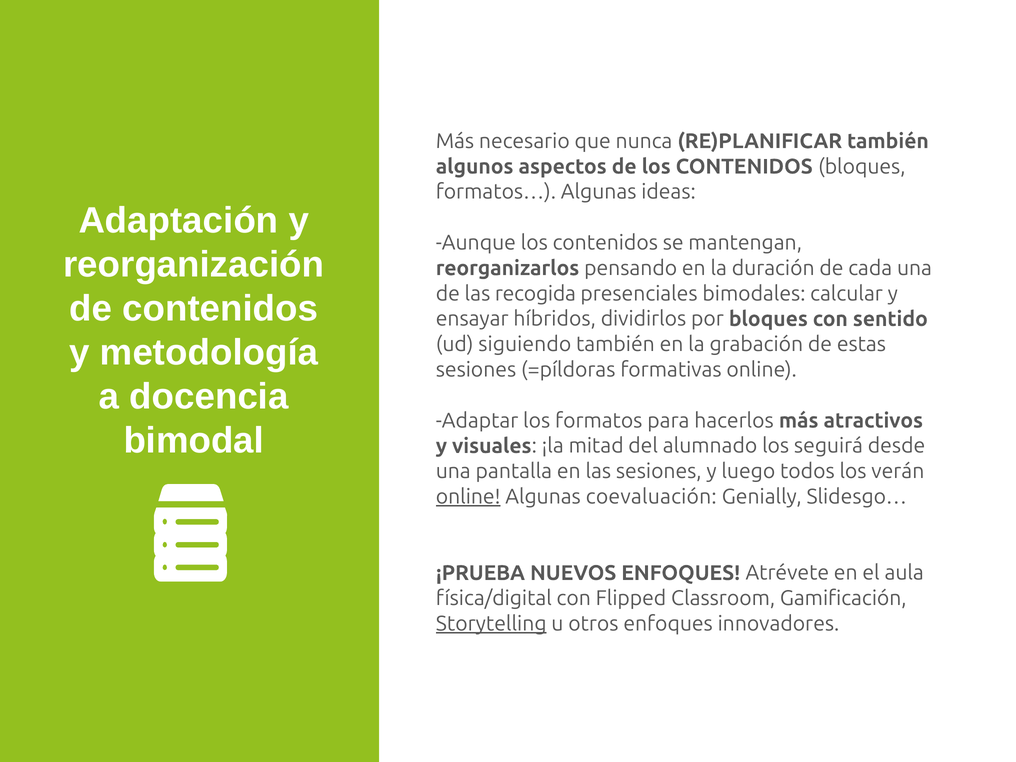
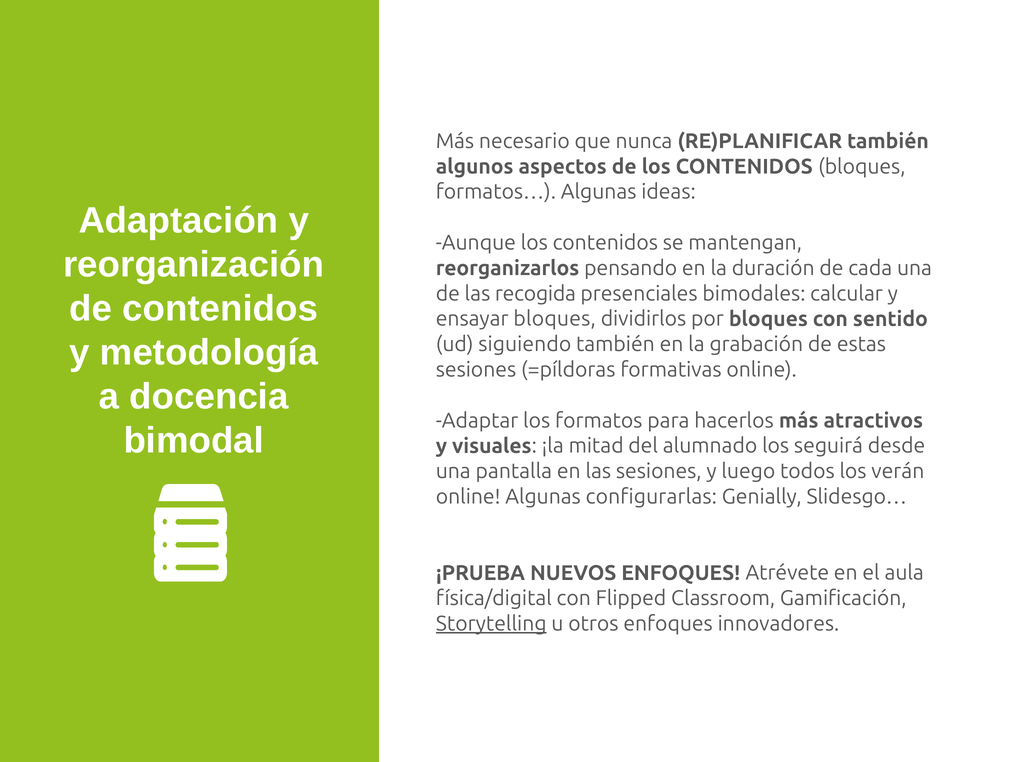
ensayar híbridos: híbridos -> bloques
online at (468, 497) underline: present -> none
coevaluación: coevaluación -> configurarlas
